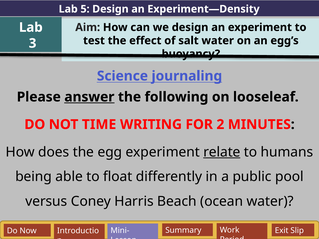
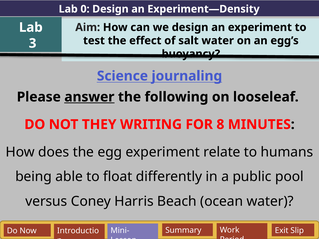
5: 5 -> 0
TIME: TIME -> THEY
2: 2 -> 8
relate underline: present -> none
